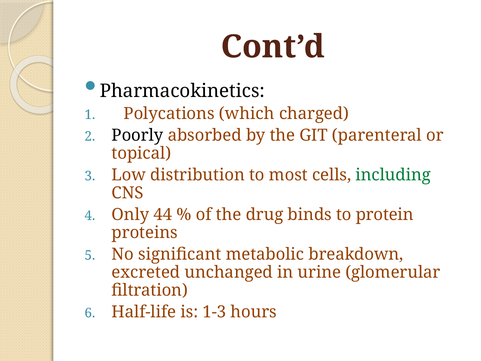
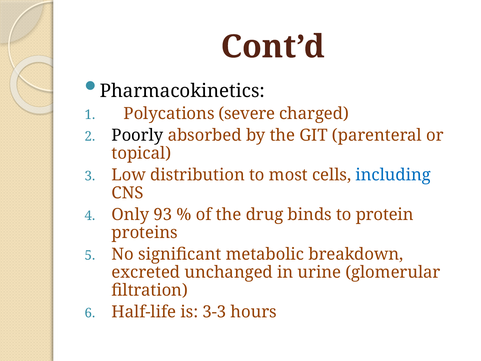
which: which -> severe
including colour: green -> blue
44: 44 -> 93
1-3: 1-3 -> 3-3
